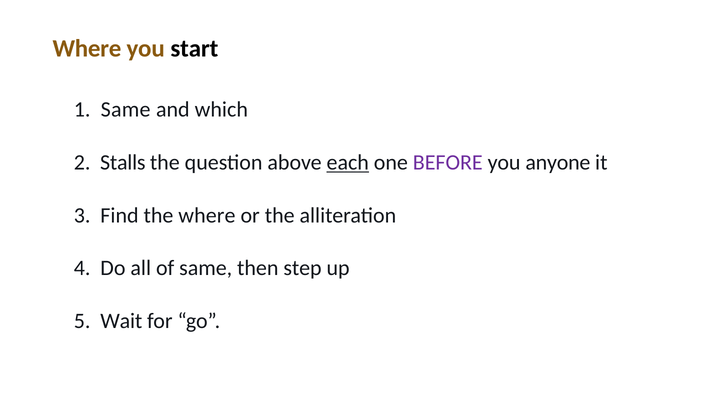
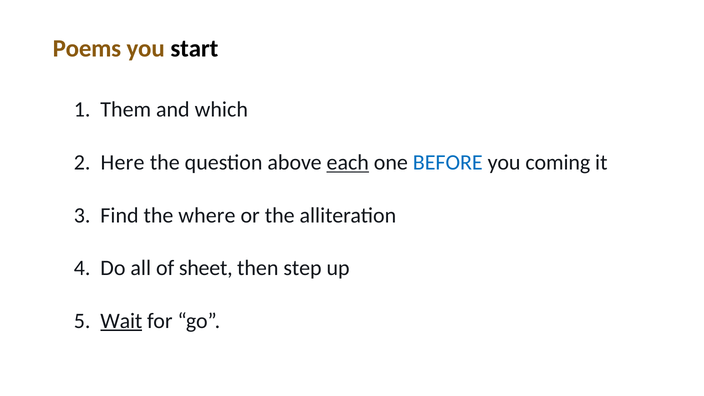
Where at (87, 48): Where -> Poems
1 Same: Same -> Them
Stalls: Stalls -> Here
BEFORE colour: purple -> blue
anyone: anyone -> coming
of same: same -> sheet
Wait underline: none -> present
